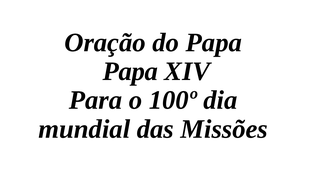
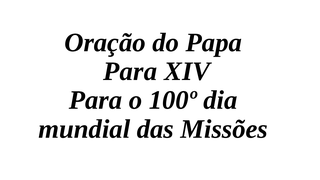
Papa at (130, 71): Papa -> Para
